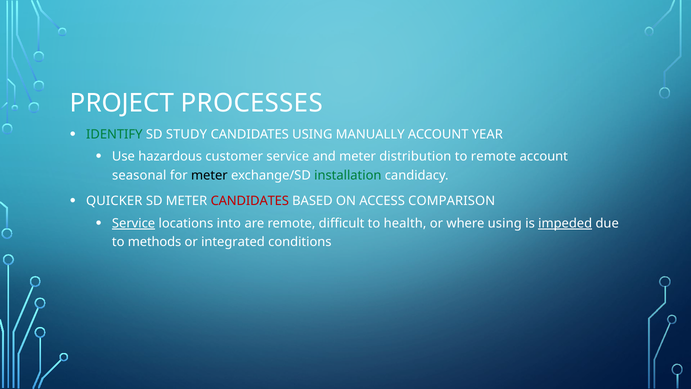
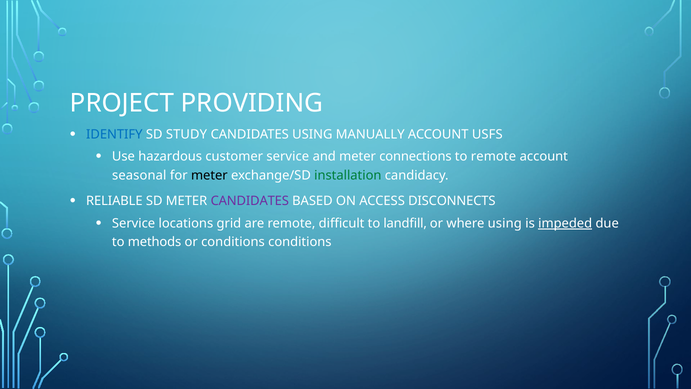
PROCESSES: PROCESSES -> PROVIDING
IDENTIFY colour: green -> blue
YEAR: YEAR -> USFS
distribution: distribution -> connections
QUICKER: QUICKER -> RELIABLE
CANDIDATES at (250, 201) colour: red -> purple
COMPARISON: COMPARISON -> DISCONNECTS
Service at (134, 223) underline: present -> none
into: into -> grid
health: health -> landfill
or integrated: integrated -> conditions
